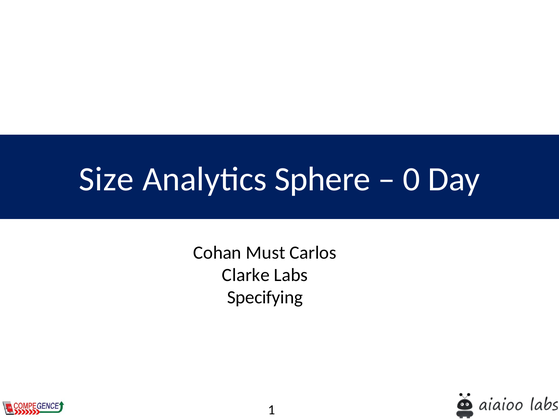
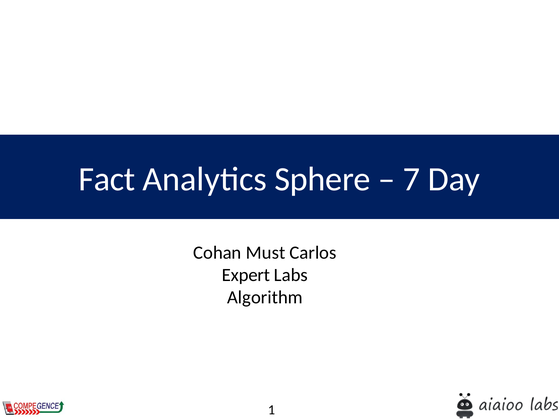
Size: Size -> Fact
0: 0 -> 7
Clarke: Clarke -> Expert
Specifying: Specifying -> Algorithm
